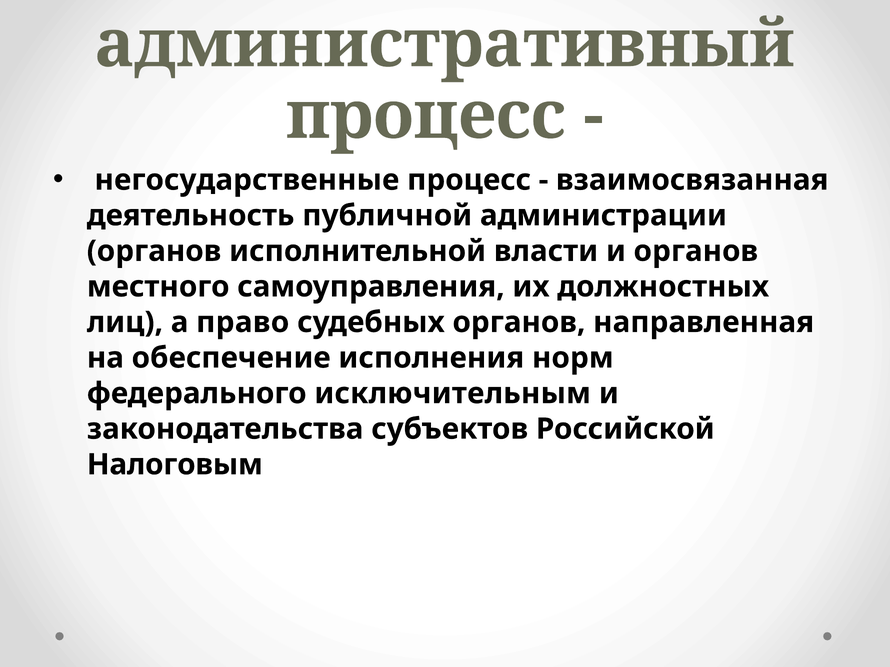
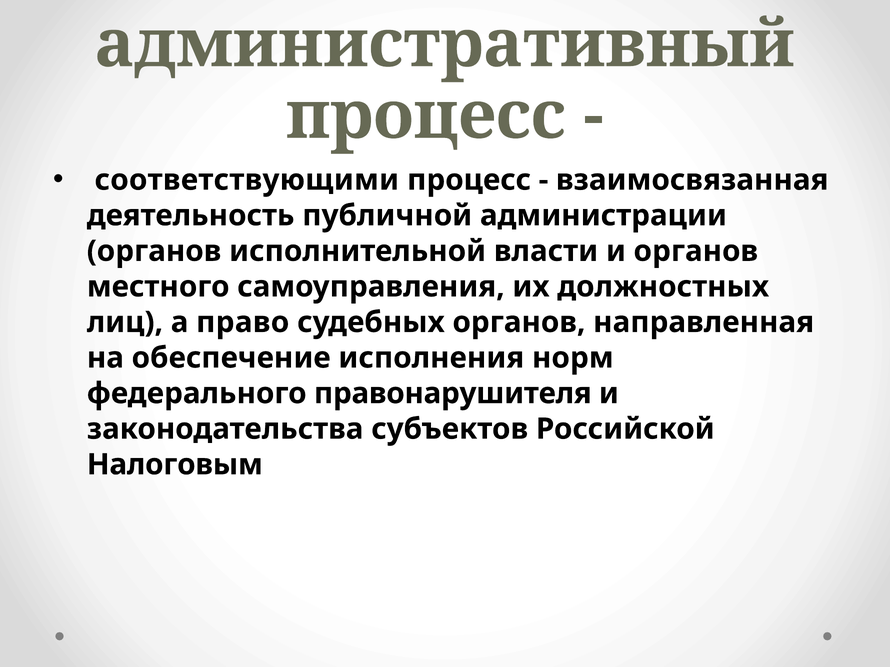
негосударственные: негосударственные -> соответствующими
исключительным: исключительным -> правонарушителя
